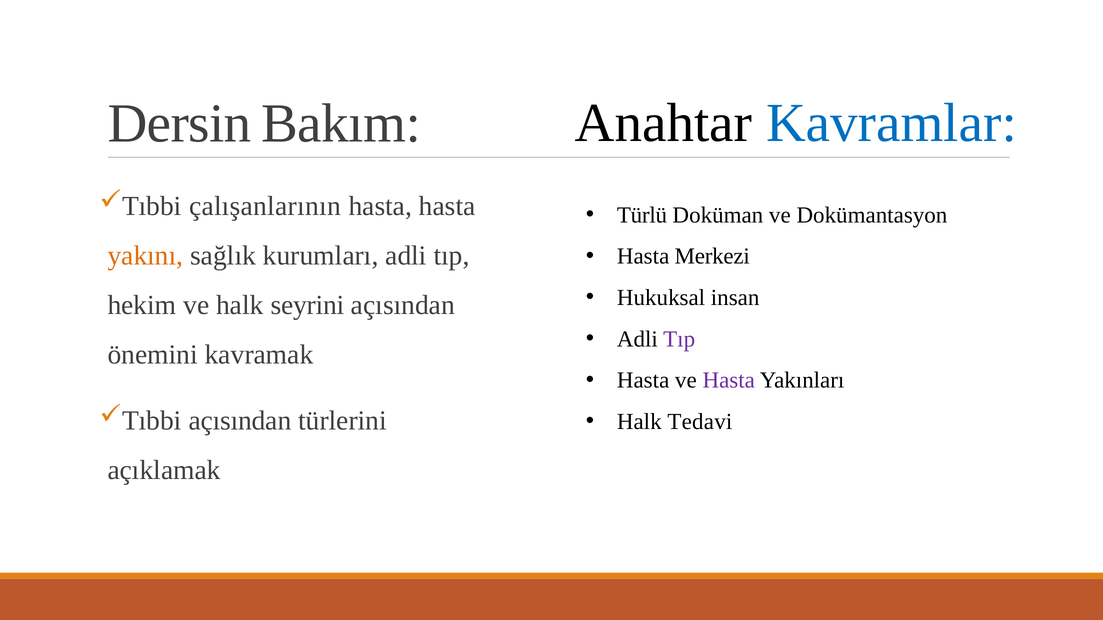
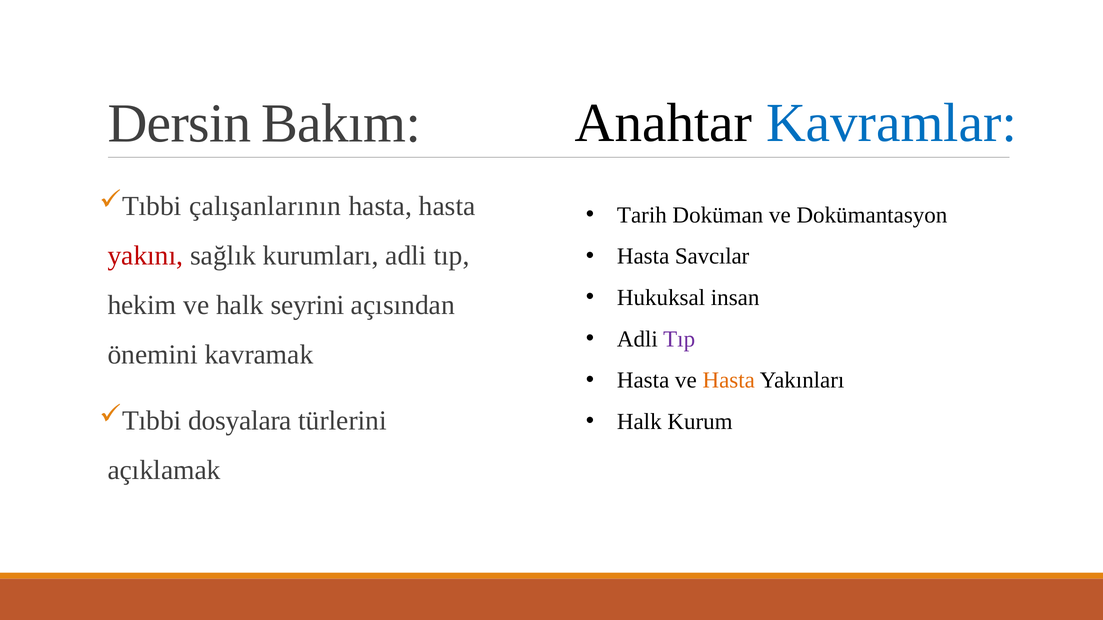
Türlü: Türlü -> Tarih
yakını colour: orange -> red
Merkezi: Merkezi -> Savcılar
Hasta at (729, 381) colour: purple -> orange
açısından at (240, 421): açısından -> dosyalara
Tedavi: Tedavi -> Kurum
